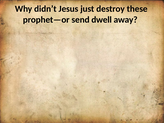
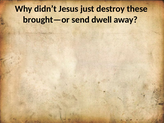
prophet—or: prophet—or -> brought—or
